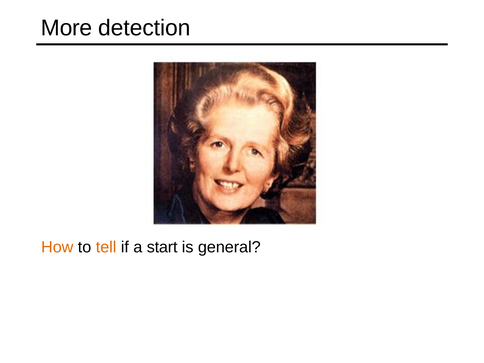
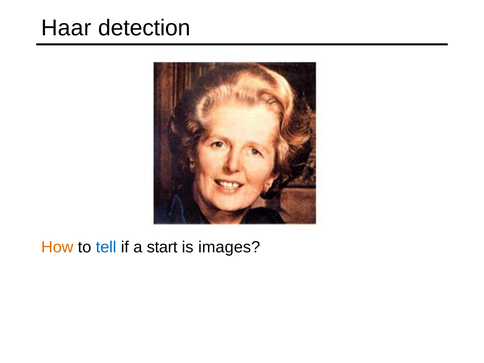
More: More -> Haar
tell colour: orange -> blue
general: general -> images
